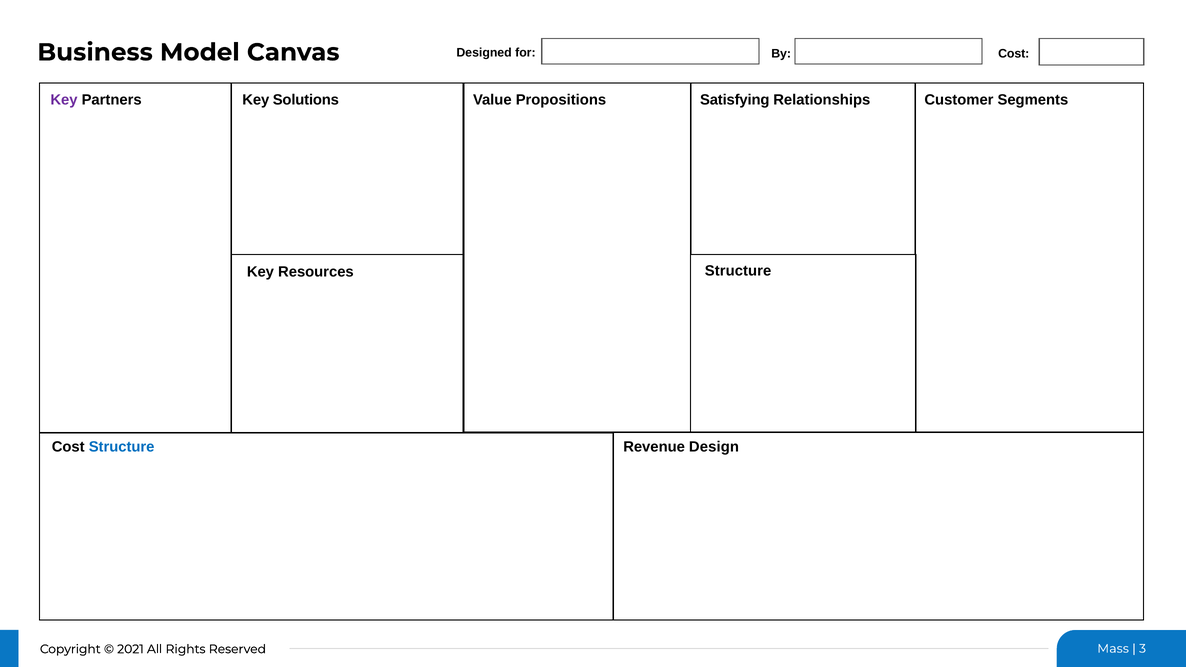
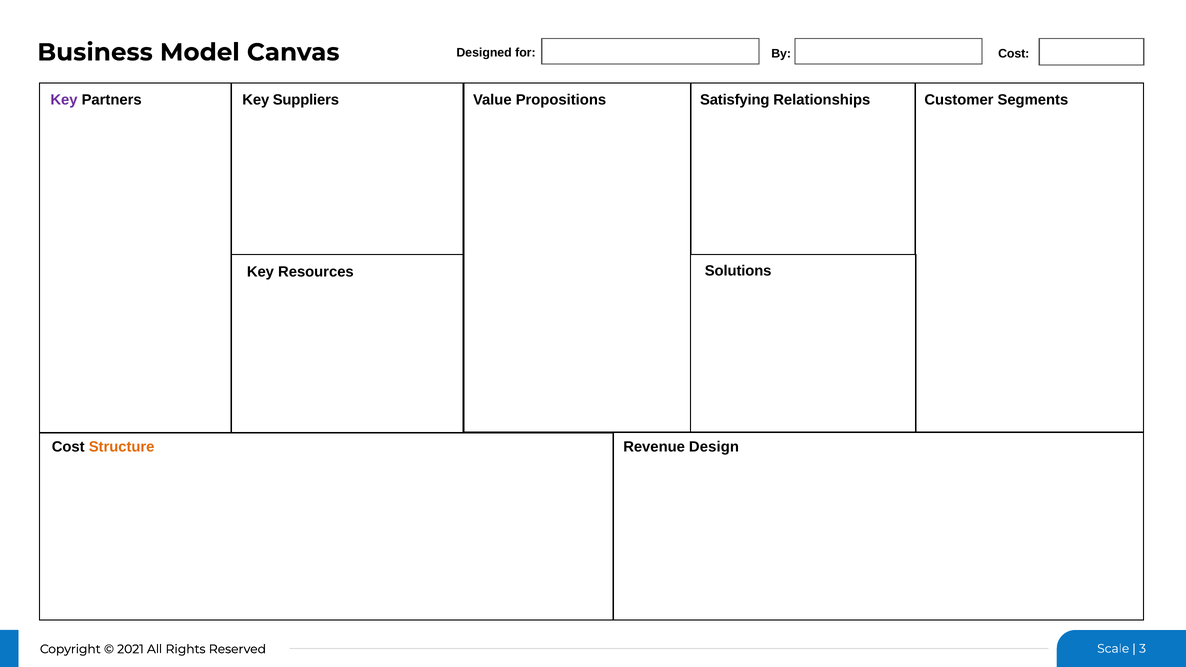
Solutions: Solutions -> Suppliers
Resources Structure: Structure -> Solutions
Structure at (122, 447) colour: blue -> orange
Mass: Mass -> Scale
